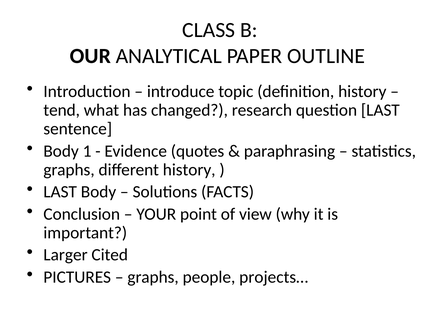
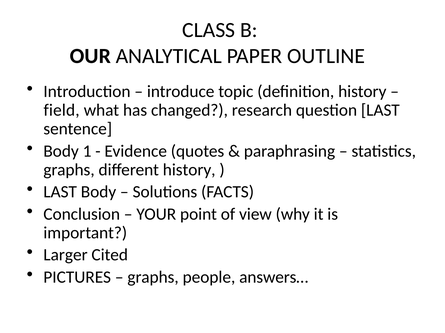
tend: tend -> field
projects…: projects… -> answers…
